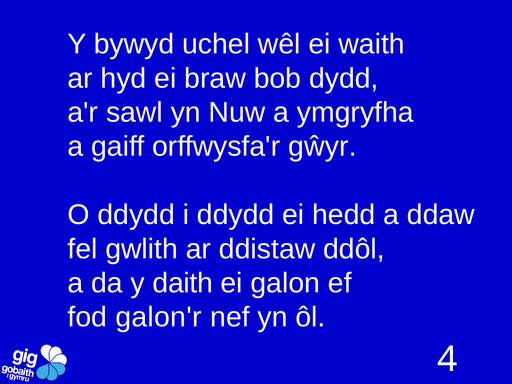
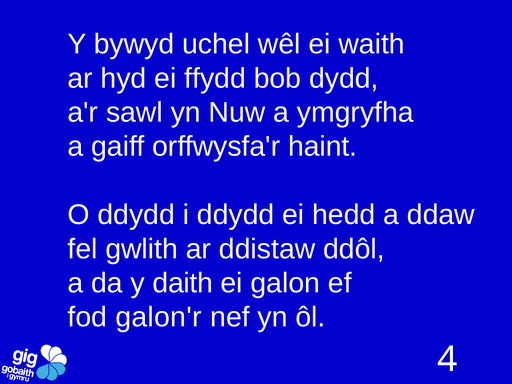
braw: braw -> ffydd
gŵyr: gŵyr -> haint
